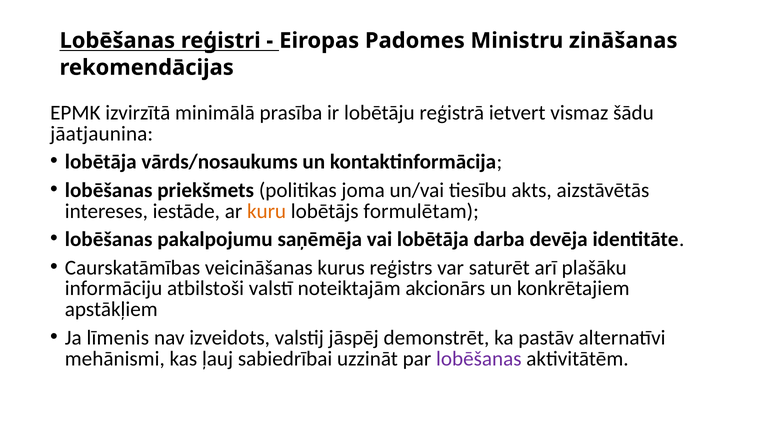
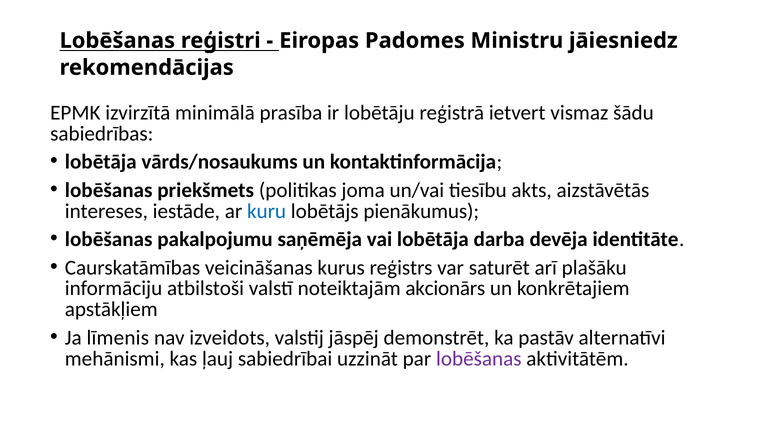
zināšanas: zināšanas -> jāiesniedz
jāatjaunina: jāatjaunina -> sabiedrības
kuru colour: orange -> blue
formulētam: formulētam -> pienākumus
